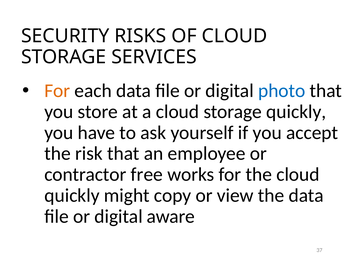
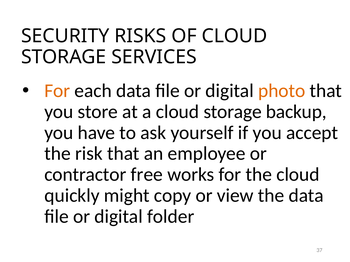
photo colour: blue -> orange
storage quickly: quickly -> backup
aware: aware -> folder
